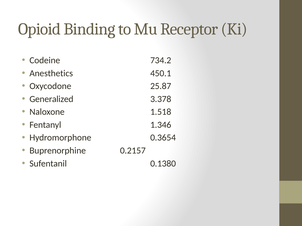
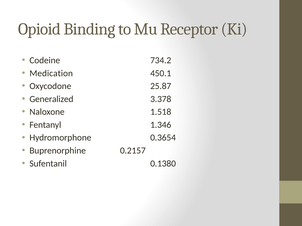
Anesthetics: Anesthetics -> Medication
